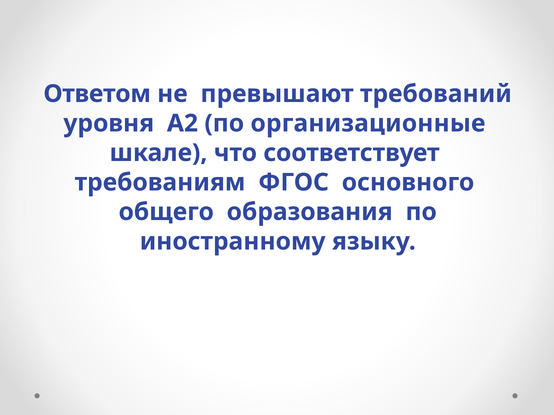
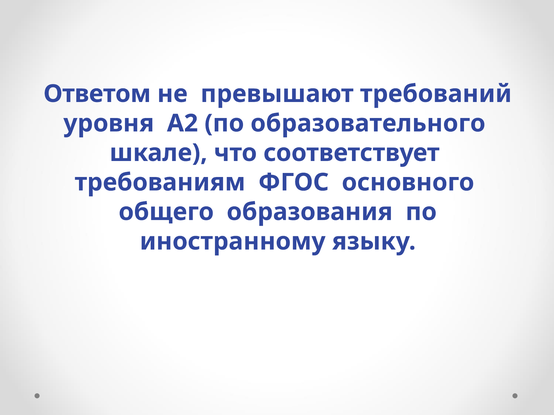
организационные: организационные -> образовательного
